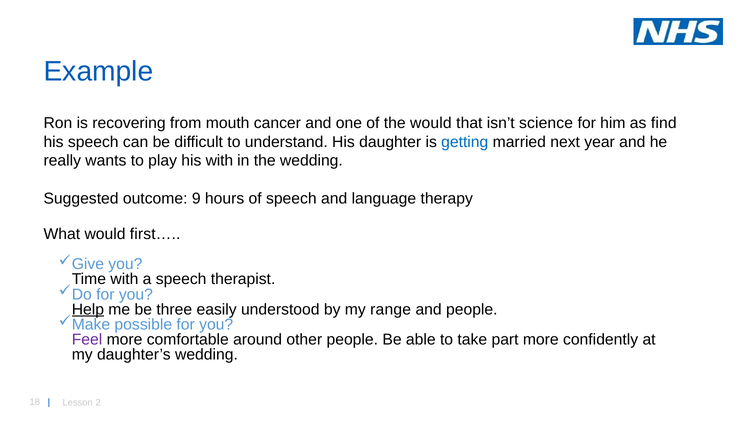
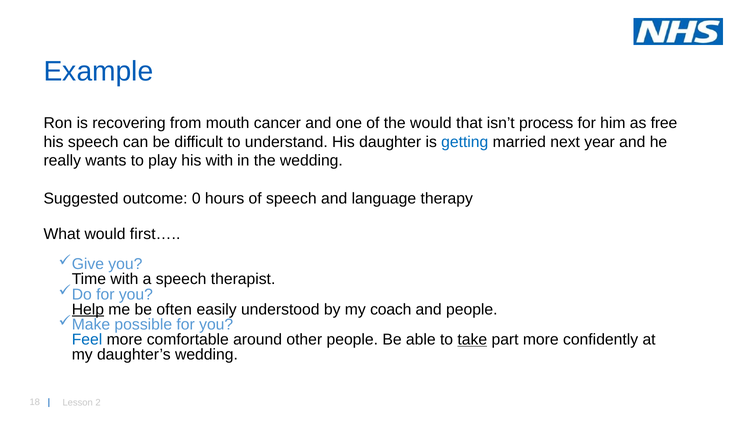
science: science -> process
find: find -> free
9: 9 -> 0
three: three -> often
range: range -> coach
Feel colour: purple -> blue
take underline: none -> present
